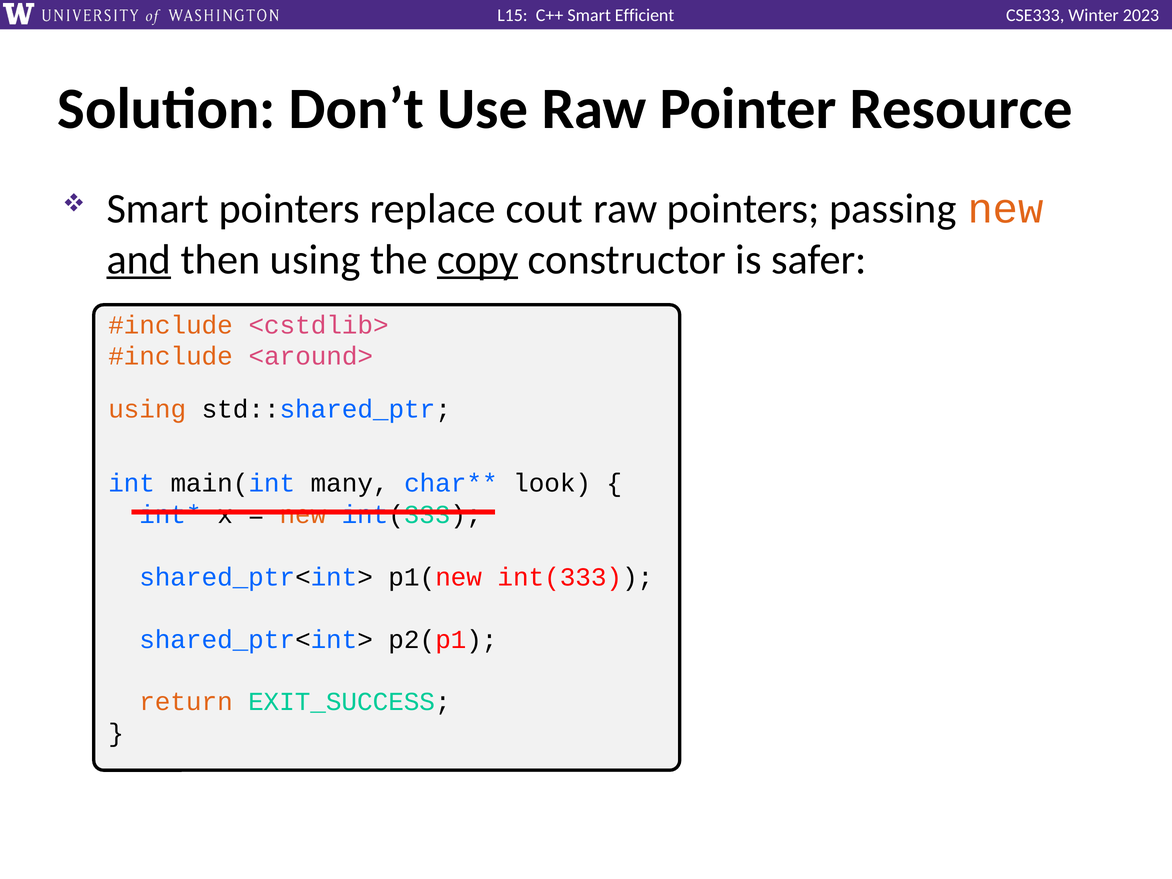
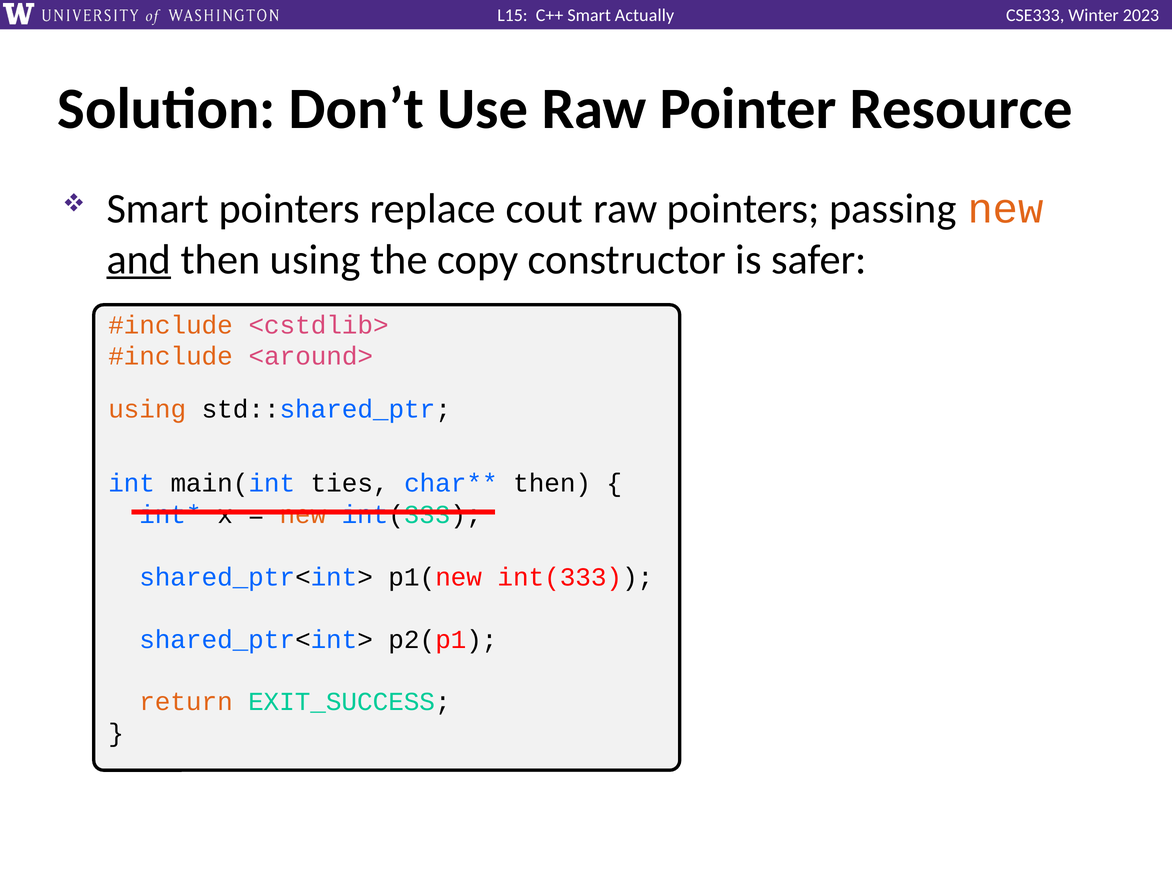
Efficient: Efficient -> Actually
copy underline: present -> none
many: many -> ties
look at (552, 483): look -> then
